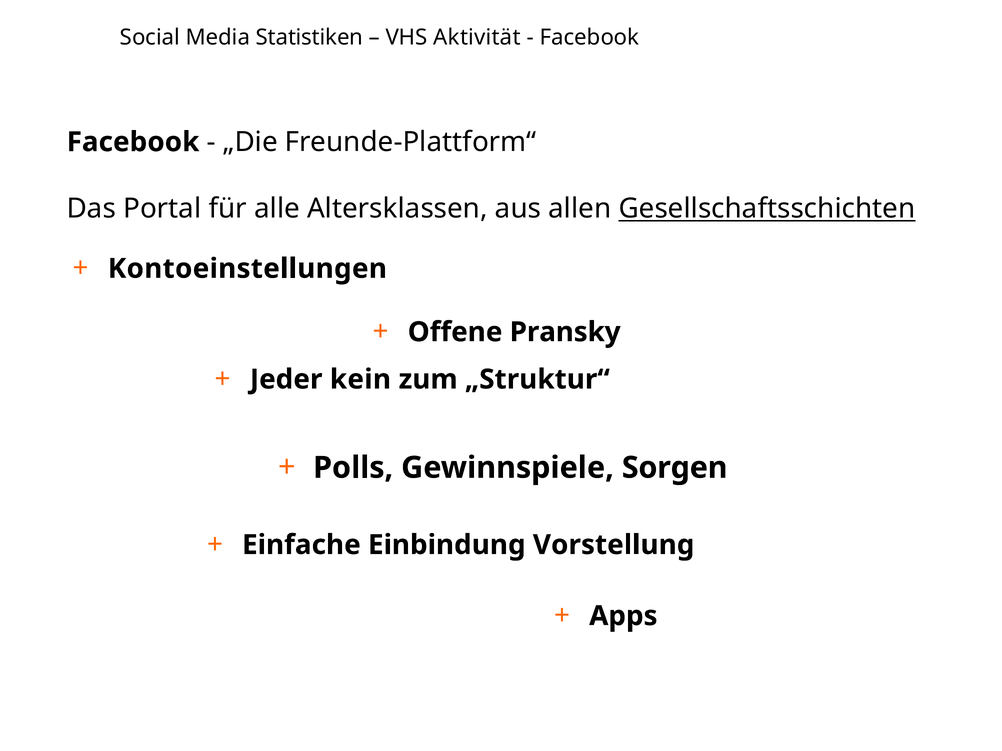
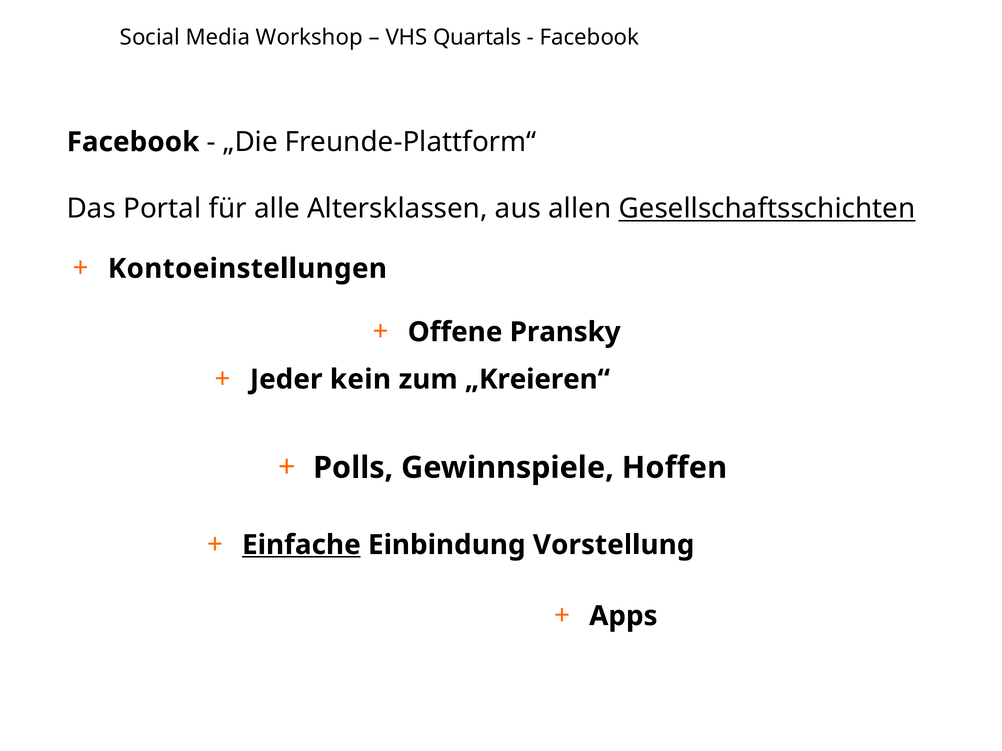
Statistiken: Statistiken -> Workshop
Aktivität: Aktivität -> Quartals
„Struktur“: „Struktur“ -> „Kreieren“
Sorgen: Sorgen -> Hoffen
Einfache underline: none -> present
